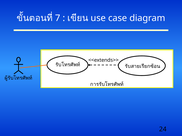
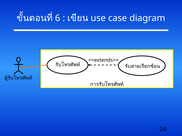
7: 7 -> 6
